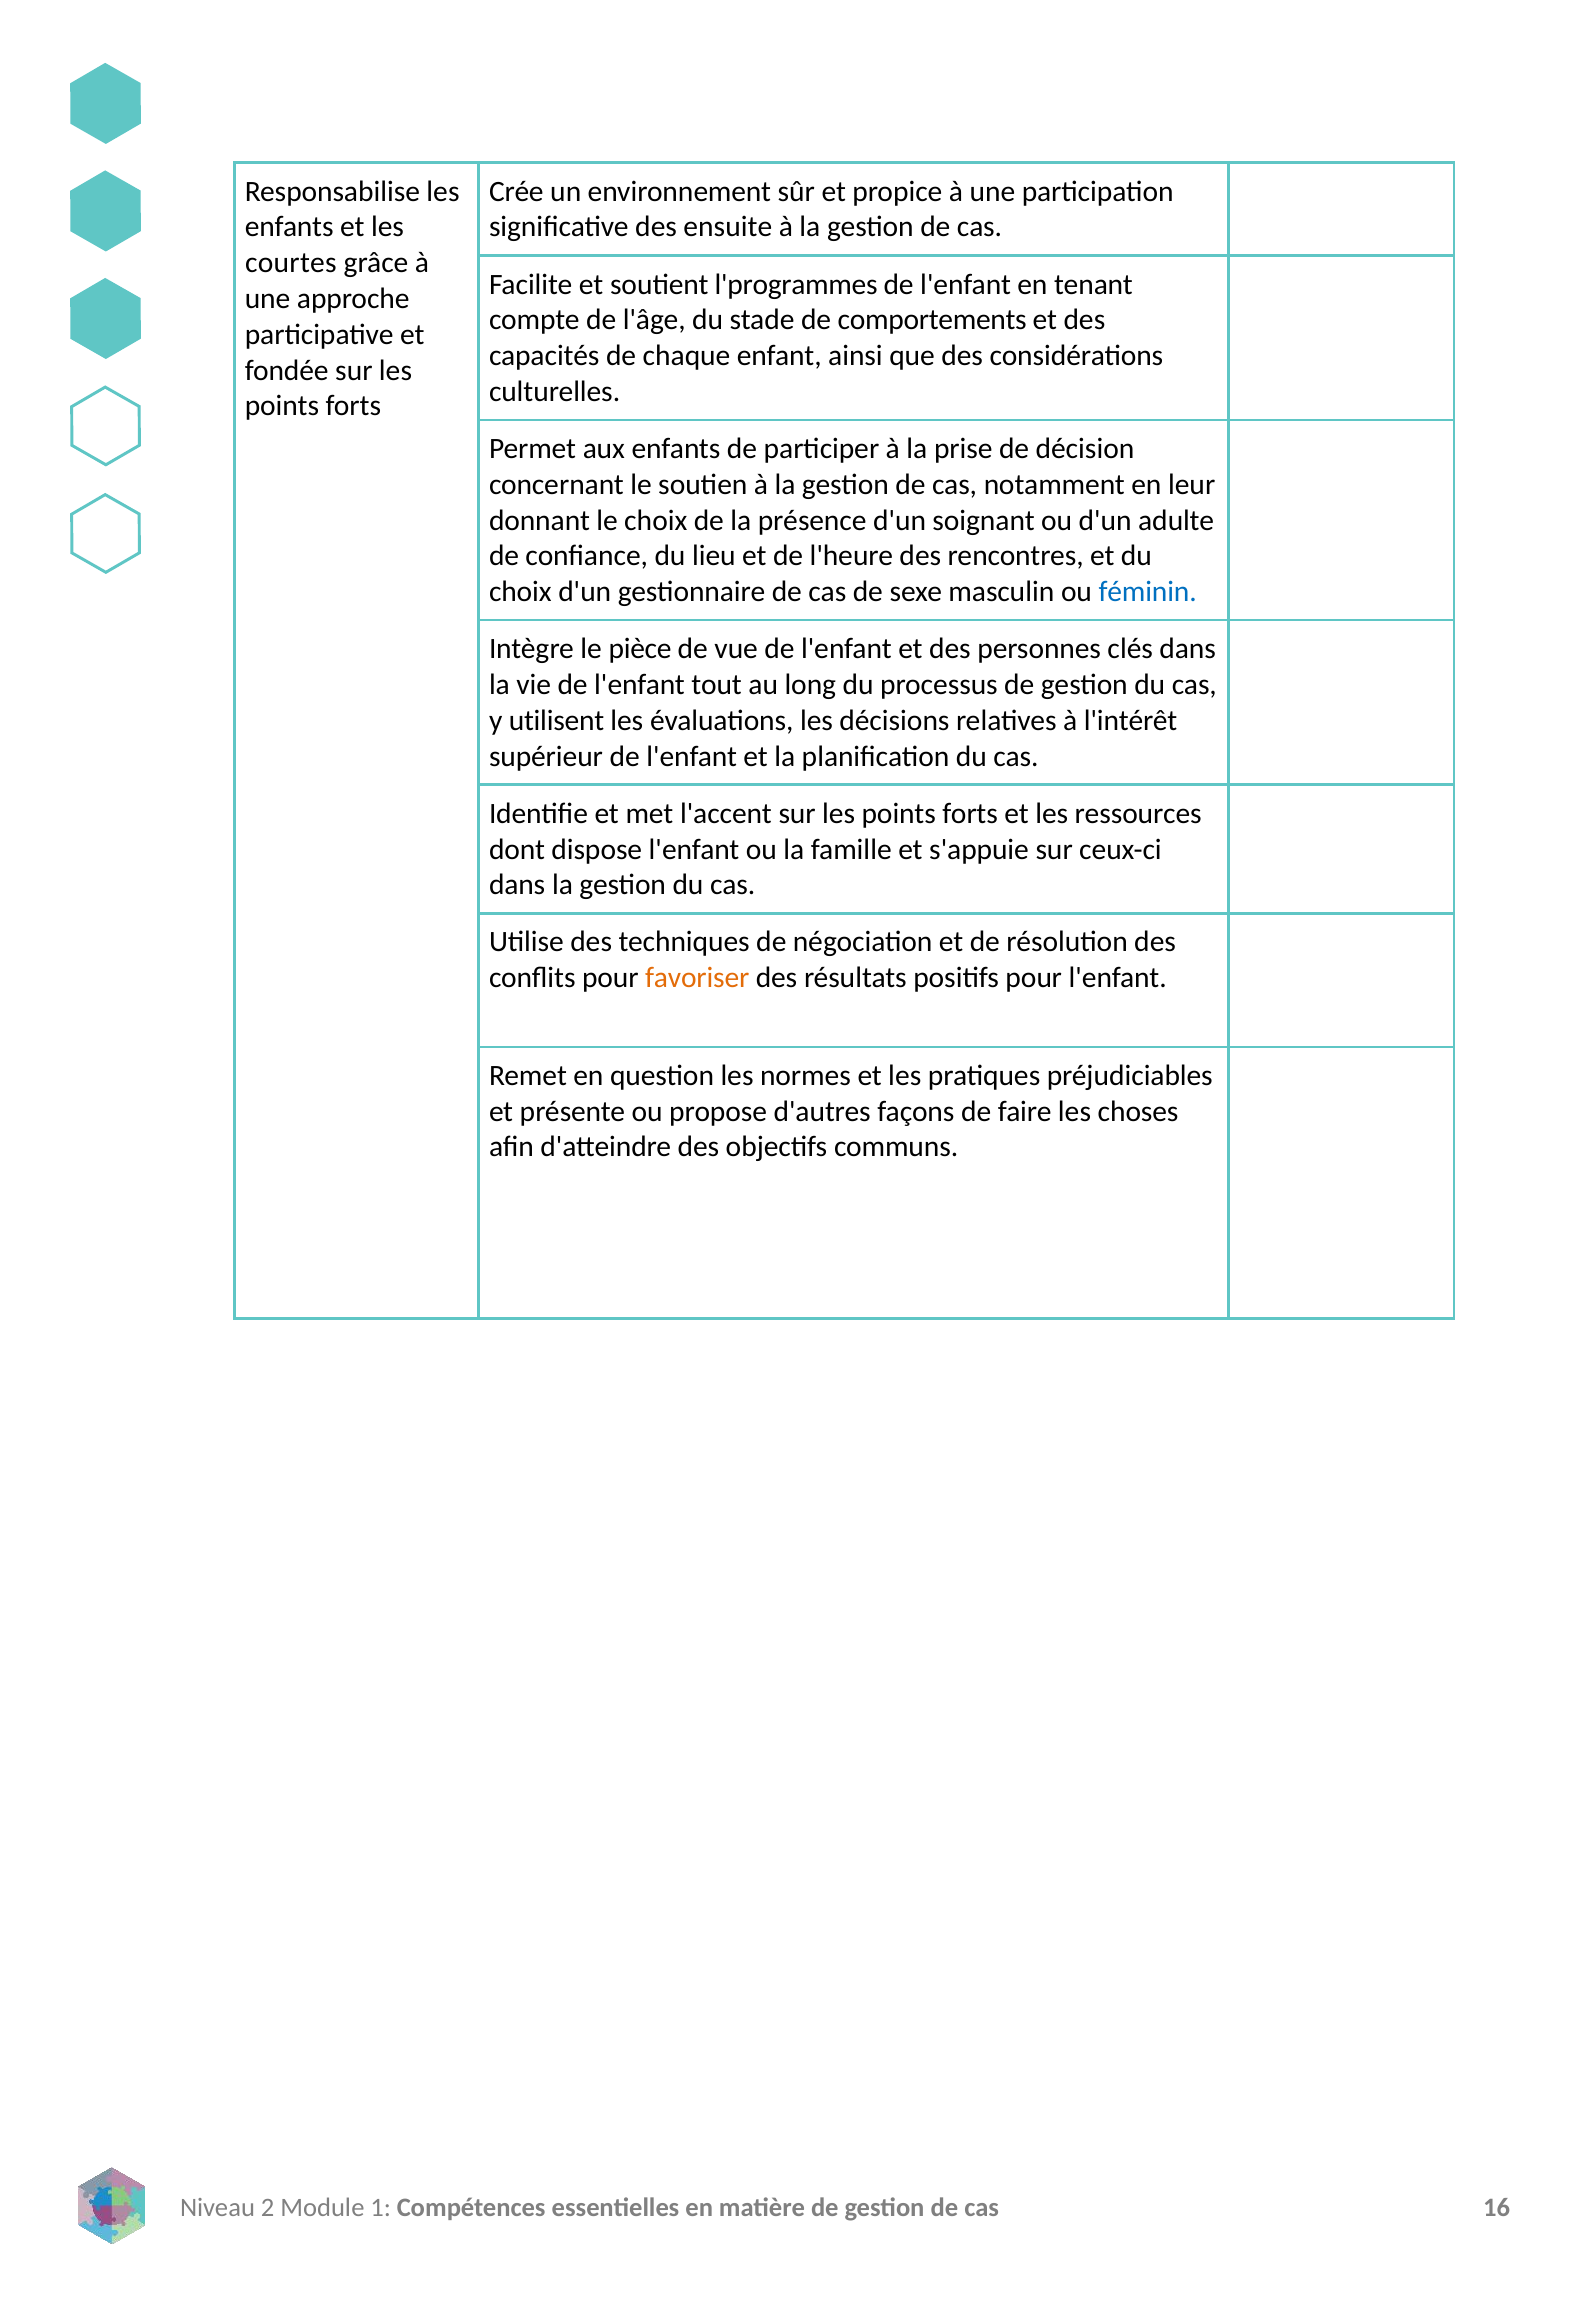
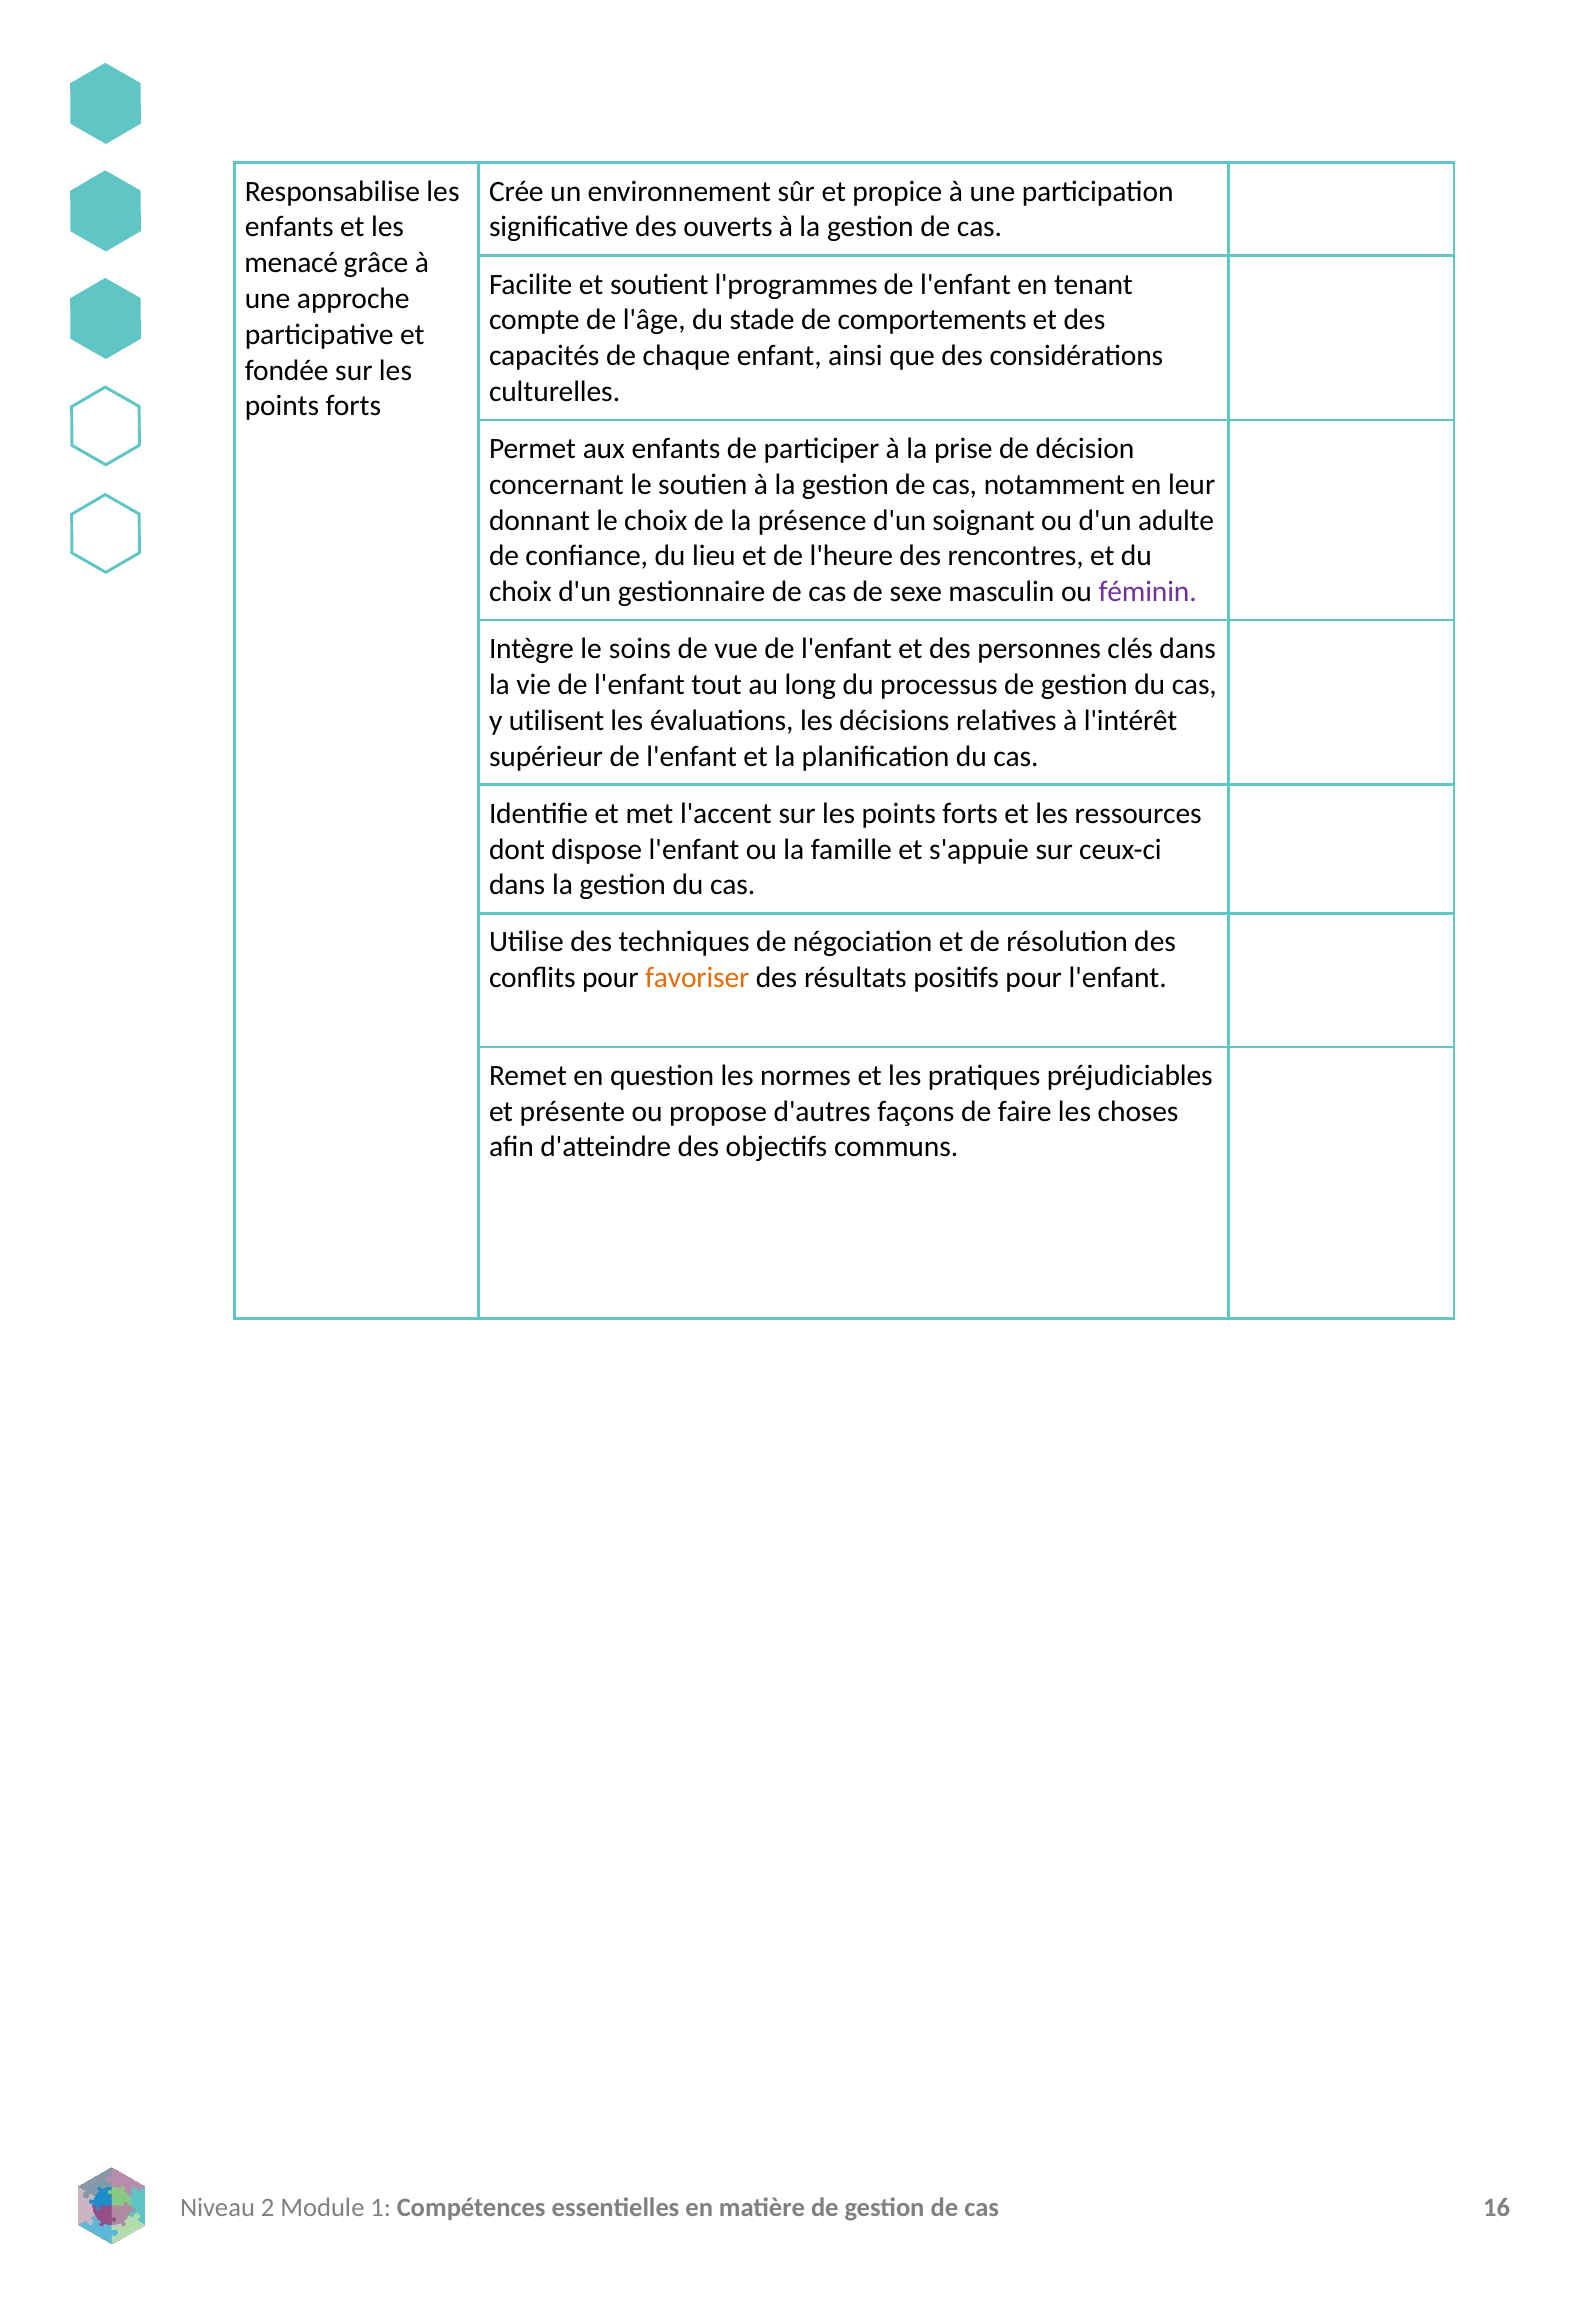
ensuite: ensuite -> ouverts
courtes: courtes -> menacé
féminin colour: blue -> purple
pièce: pièce -> soins
